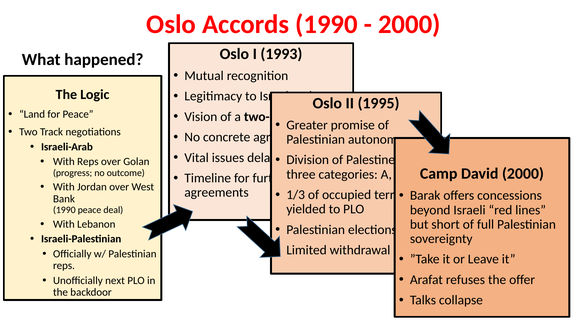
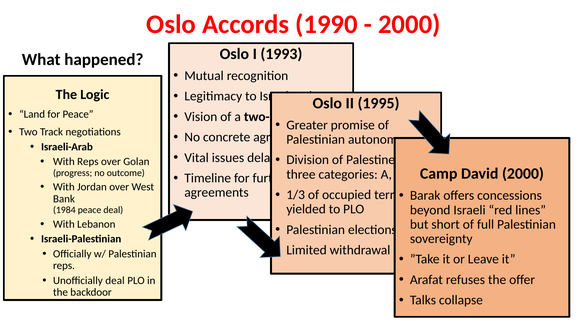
1990 at (64, 210): 1990 -> 1984
Unofficially next: next -> deal
